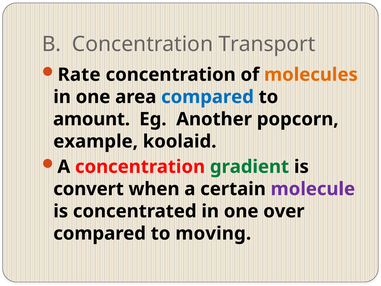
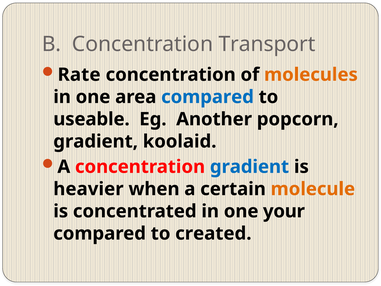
amount: amount -> useable
example at (96, 141): example -> gradient
gradient at (249, 167) colour: green -> blue
convert: convert -> heavier
molecule colour: purple -> orange
over: over -> your
moving: moving -> created
